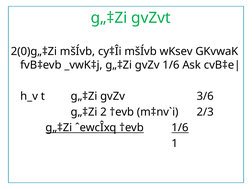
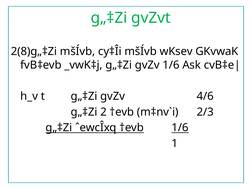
2(0)g„‡Zi: 2(0)g„‡Zi -> 2(8)g„‡Zi
3/6: 3/6 -> 4/6
